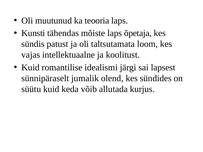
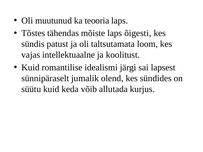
Kunsti: Kunsti -> Tõstes
õpetaja: õpetaja -> õigesti
